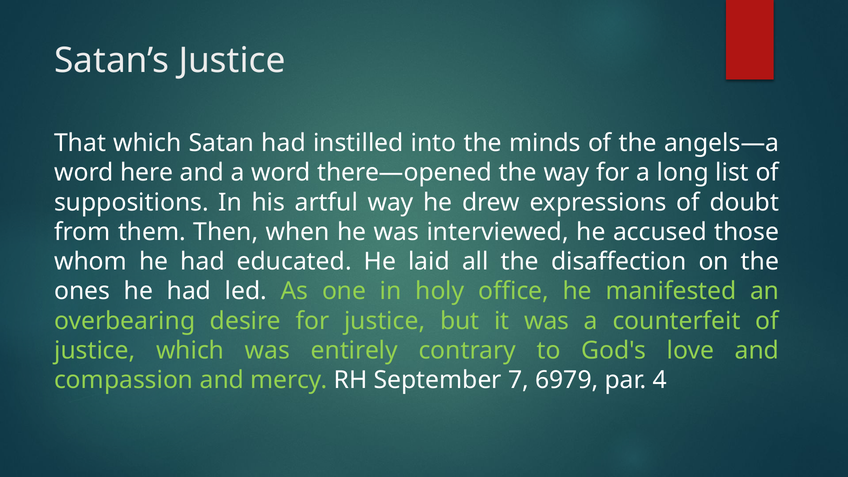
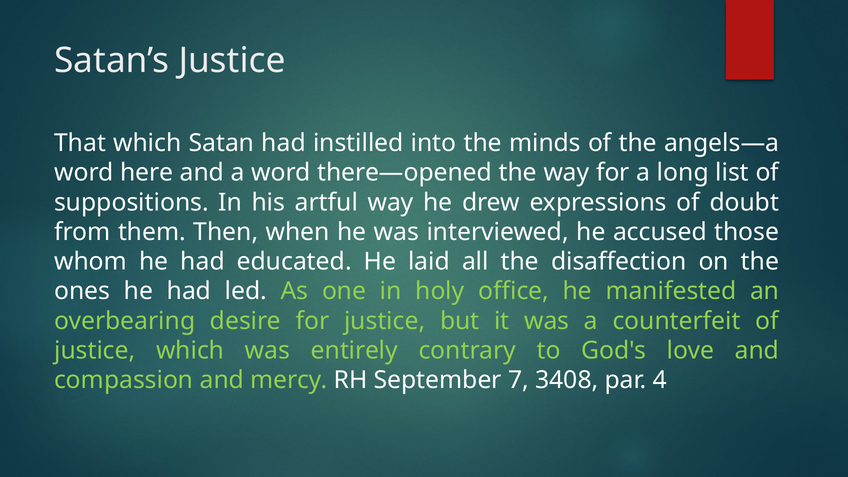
6979: 6979 -> 3408
